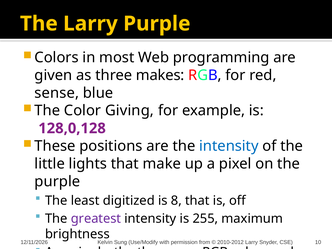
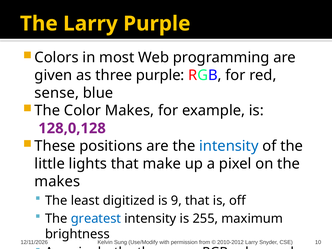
three makes: makes -> purple
Color Giving: Giving -> Makes
purple at (57, 181): purple -> makes
8: 8 -> 9
greatest colour: purple -> blue
